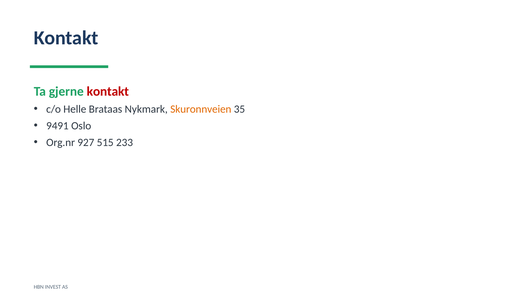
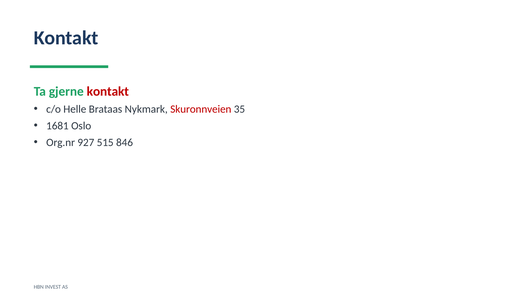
Skuronnveien colour: orange -> red
9491: 9491 -> 1681
233: 233 -> 846
